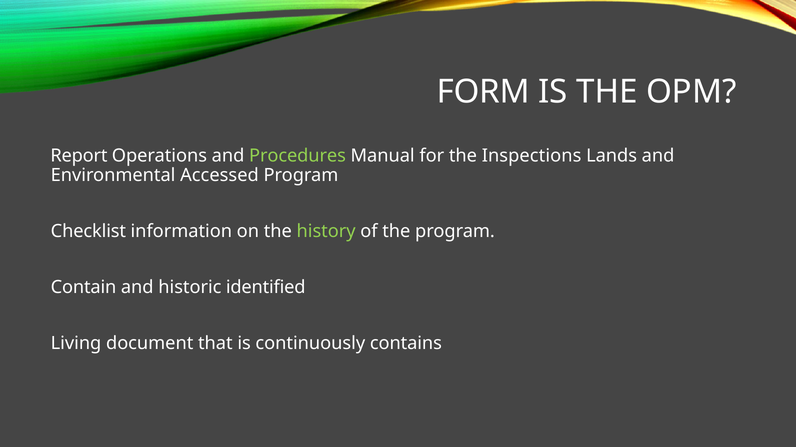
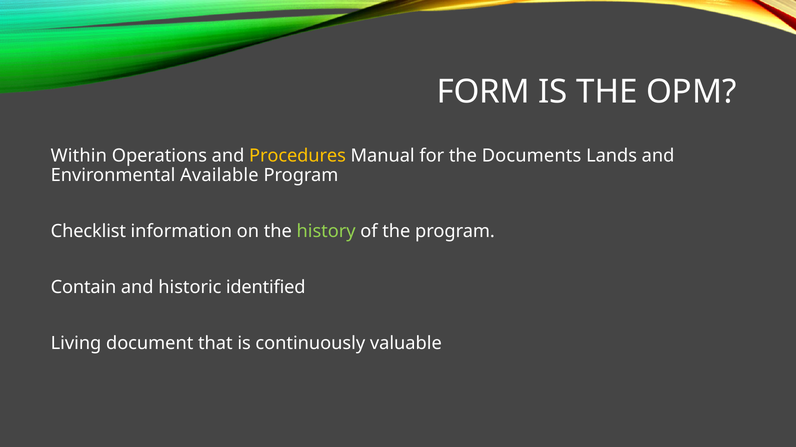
Report: Report -> Within
Procedures colour: light green -> yellow
Inspections: Inspections -> Documents
Accessed: Accessed -> Available
contains: contains -> valuable
